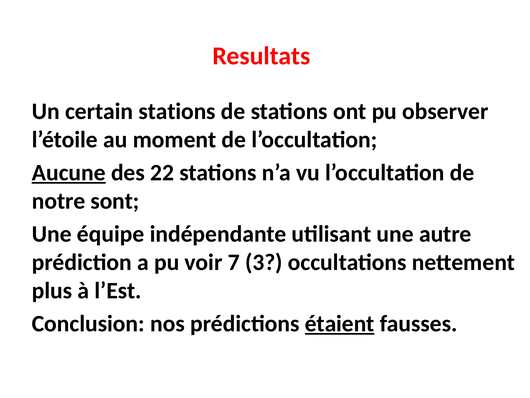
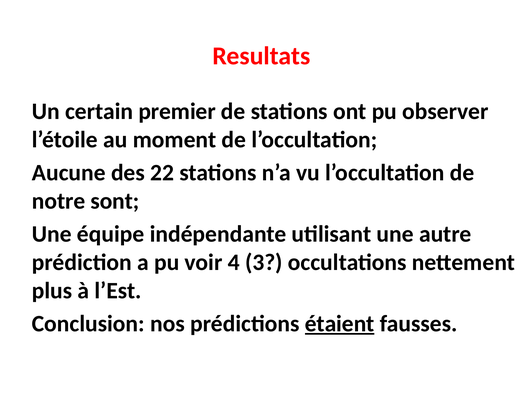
certain stations: stations -> premier
Aucune underline: present -> none
7: 7 -> 4
